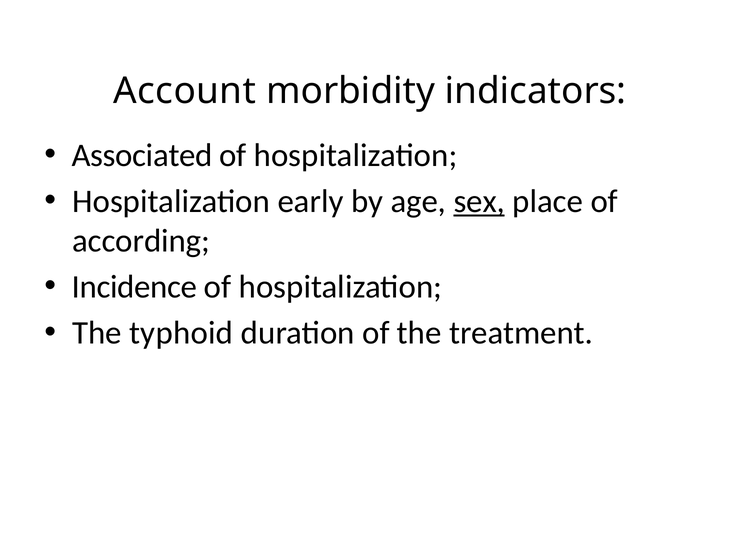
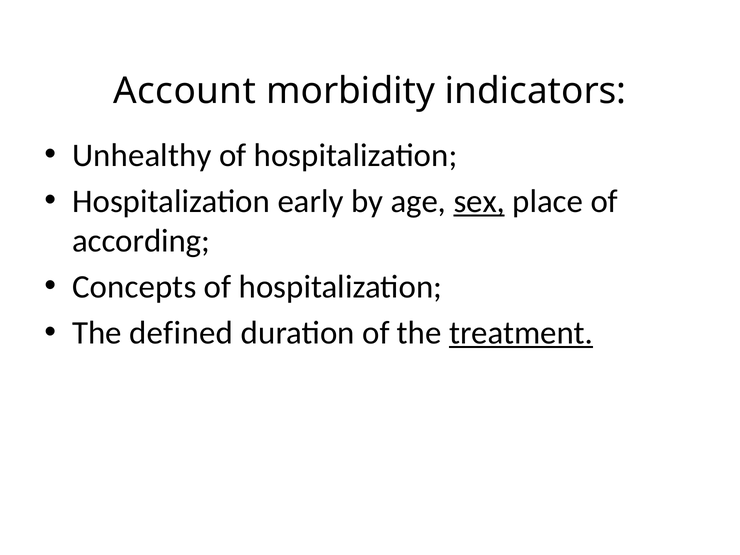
Associated: Associated -> Unhealthy
Incidence: Incidence -> Concepts
typhoid: typhoid -> defined
treatment underline: none -> present
